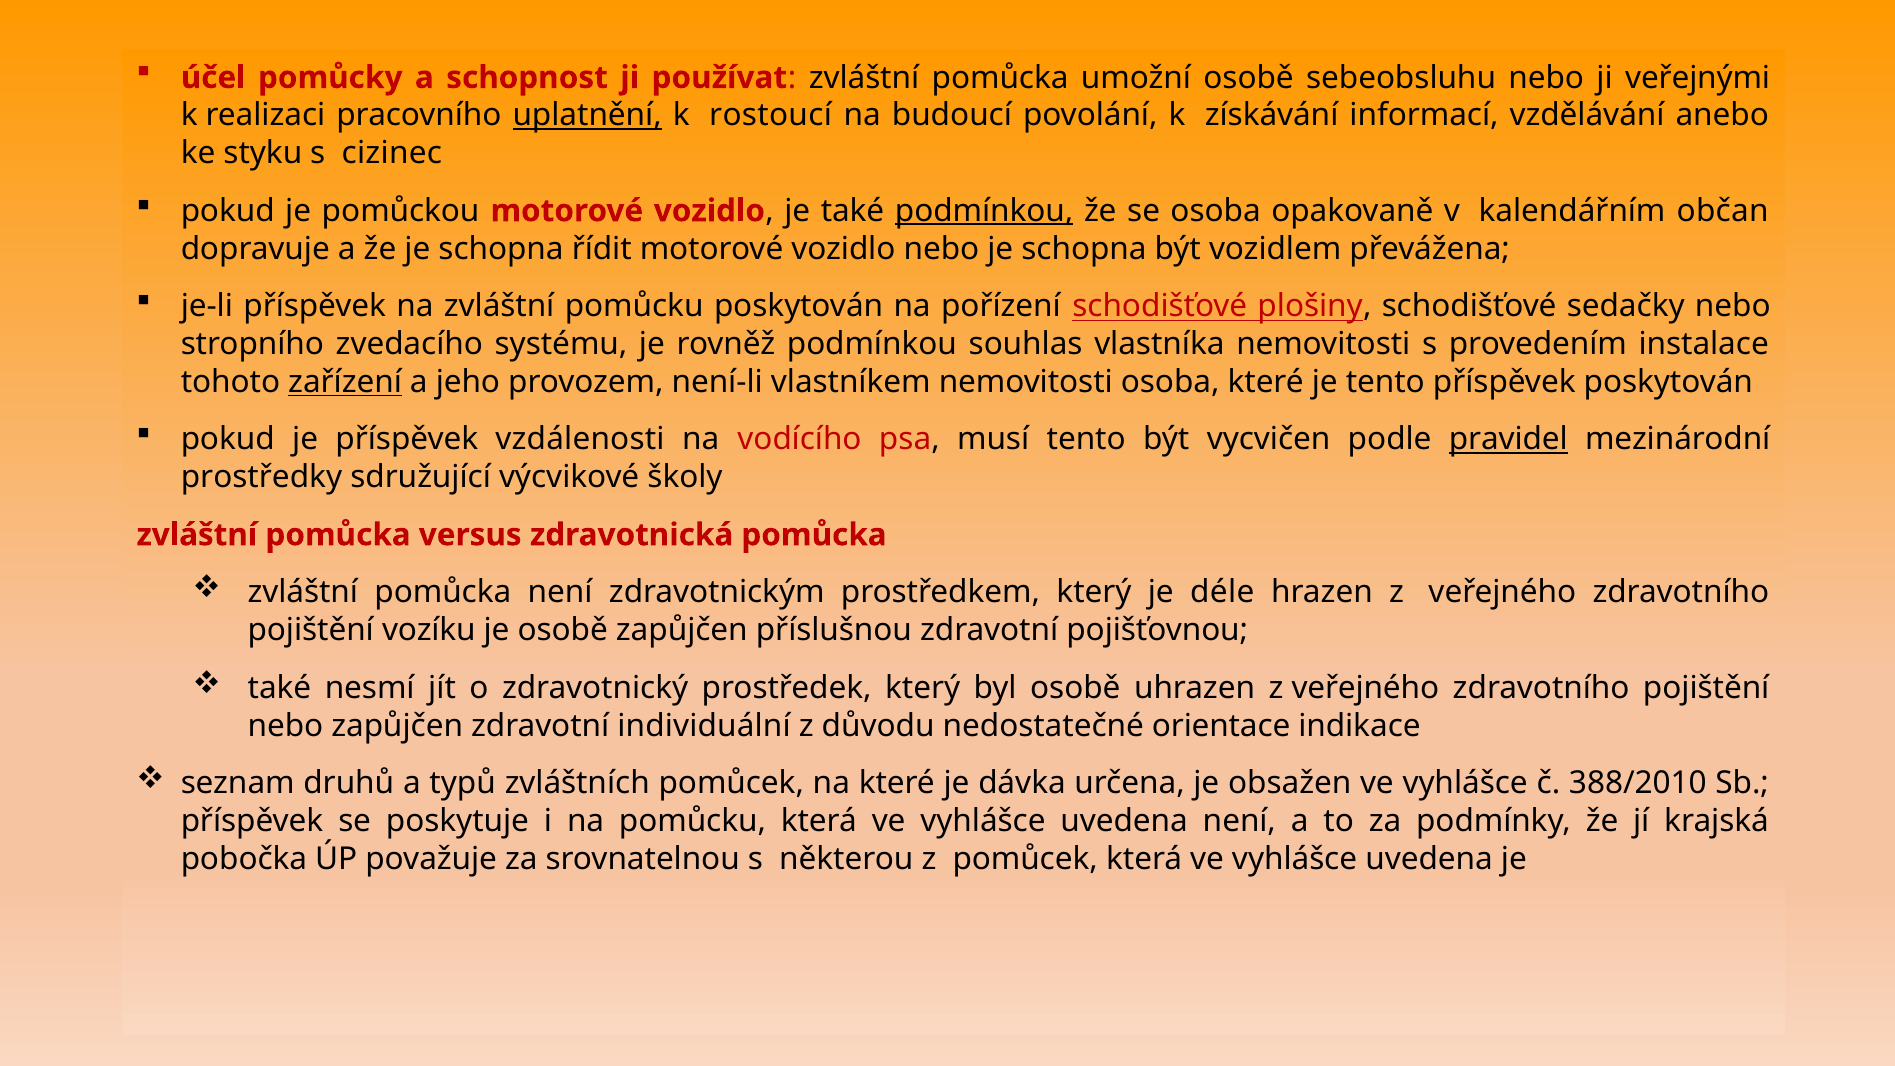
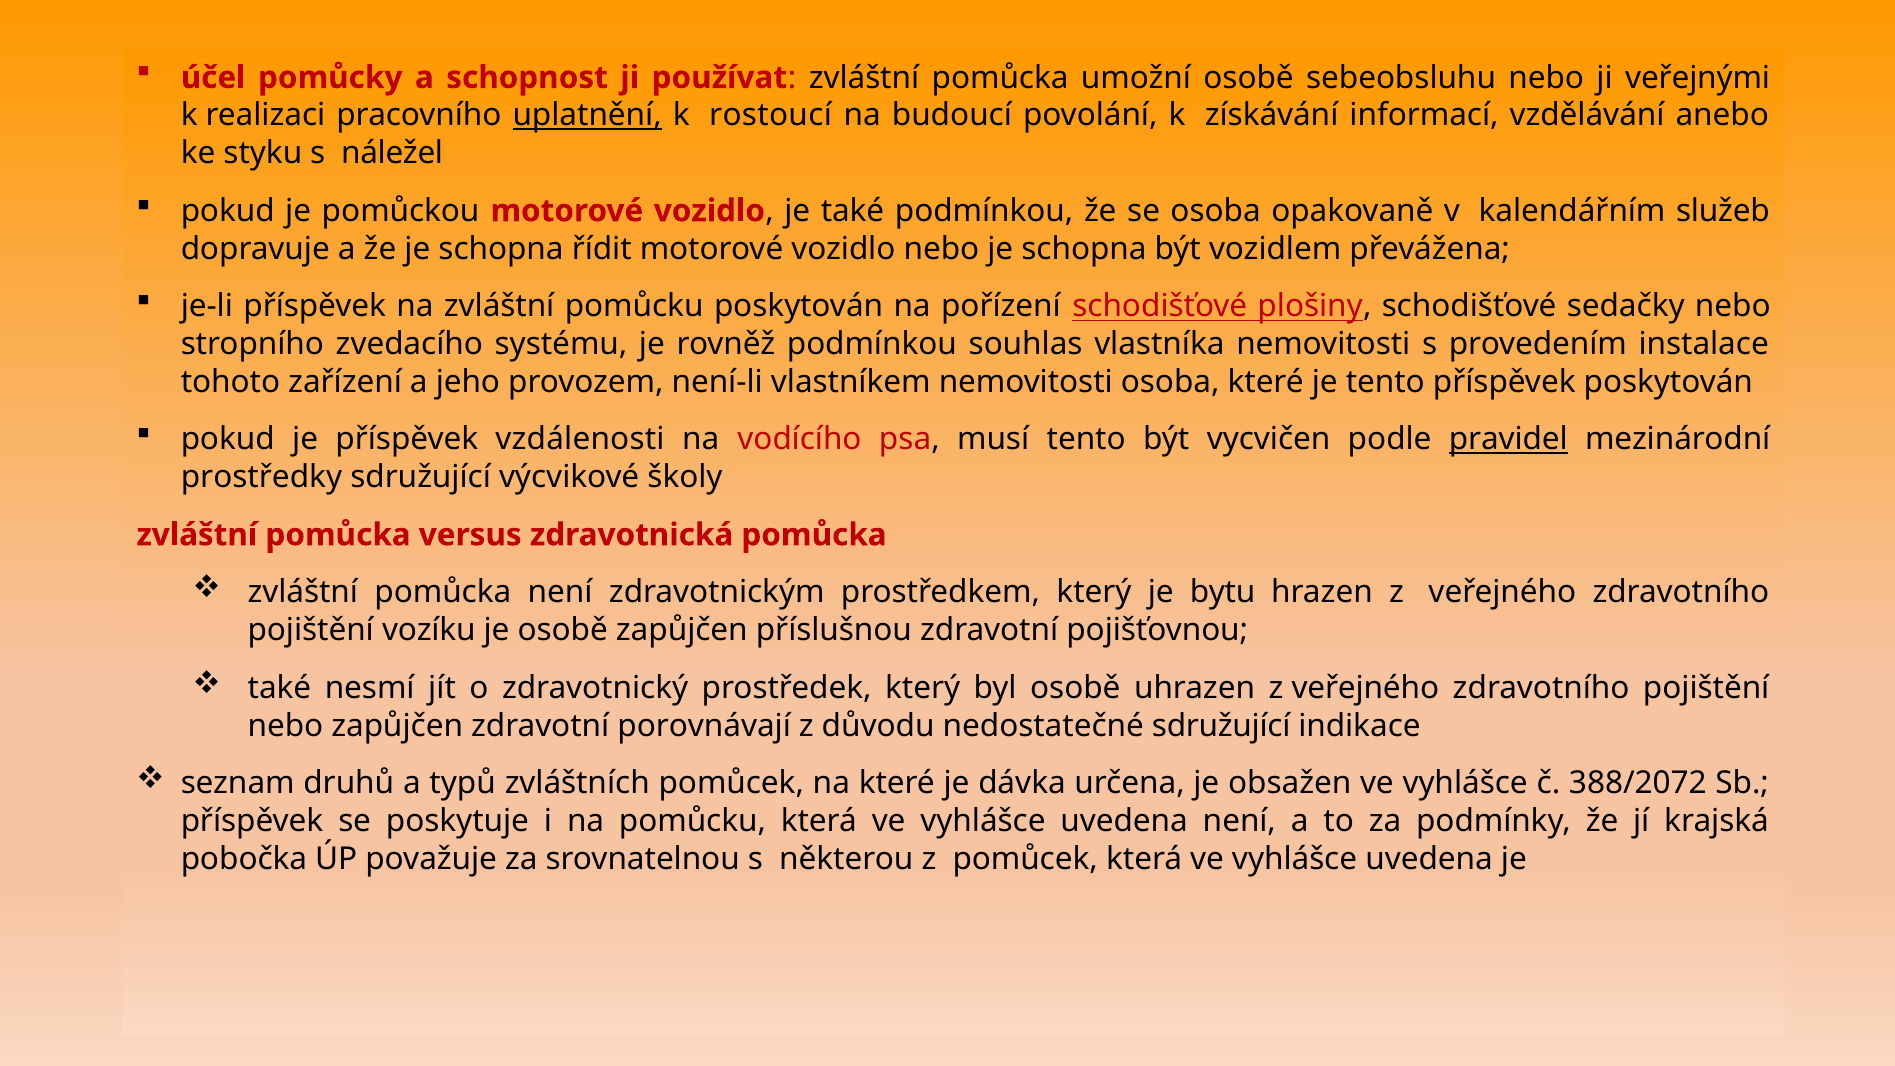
cizinec: cizinec -> náležel
podmínkou at (984, 211) underline: present -> none
občan: občan -> služeb
zařízení underline: present -> none
déle: déle -> bytu
individuální: individuální -> porovnávají
nedostatečné orientace: orientace -> sdružující
388/2010: 388/2010 -> 388/2072
